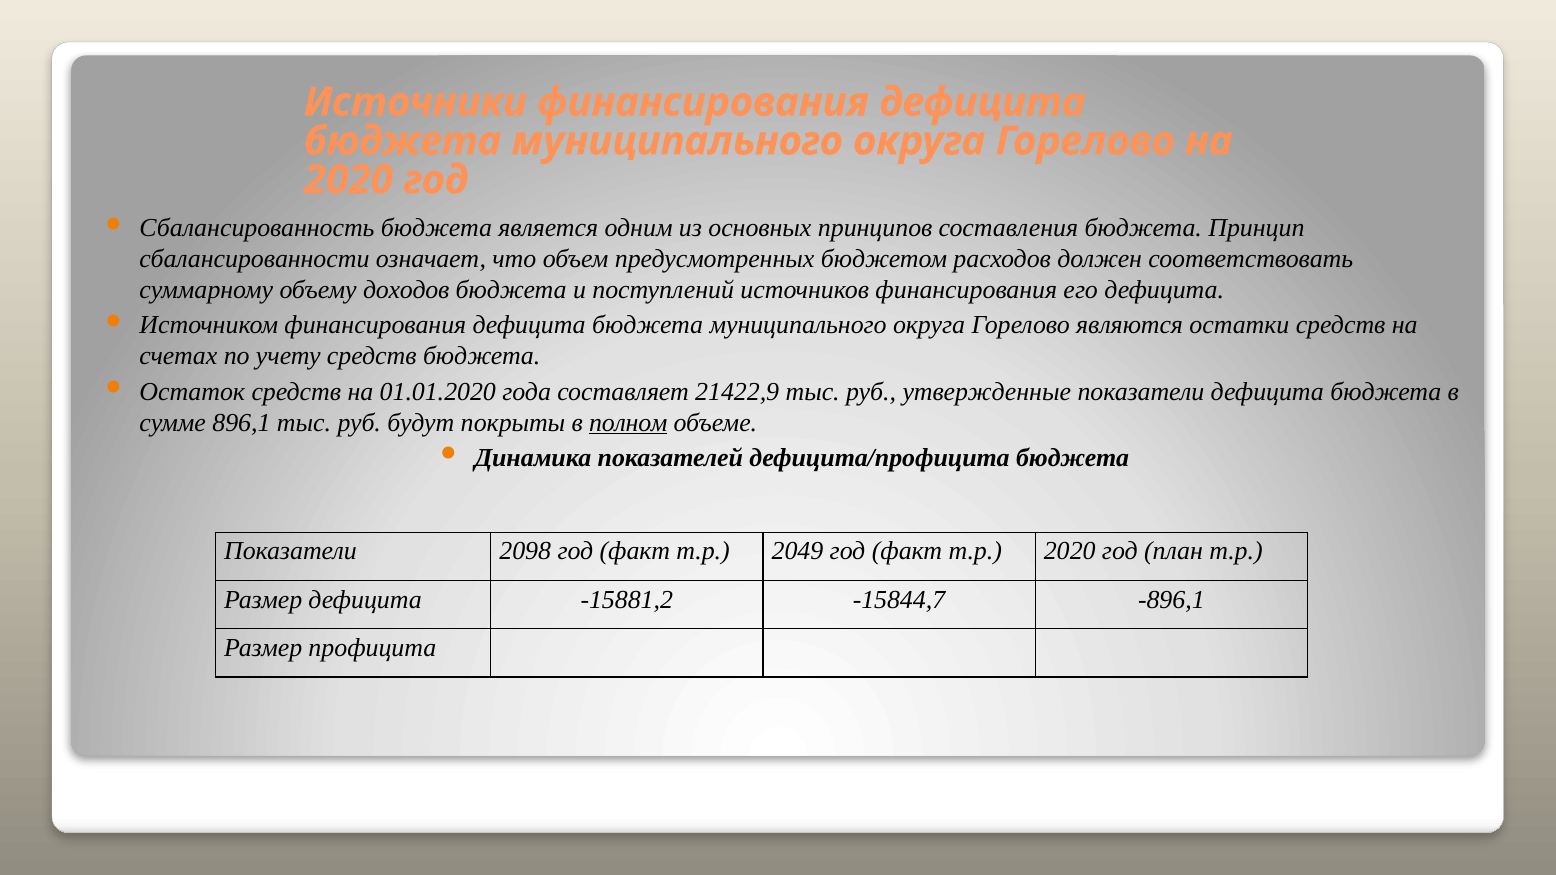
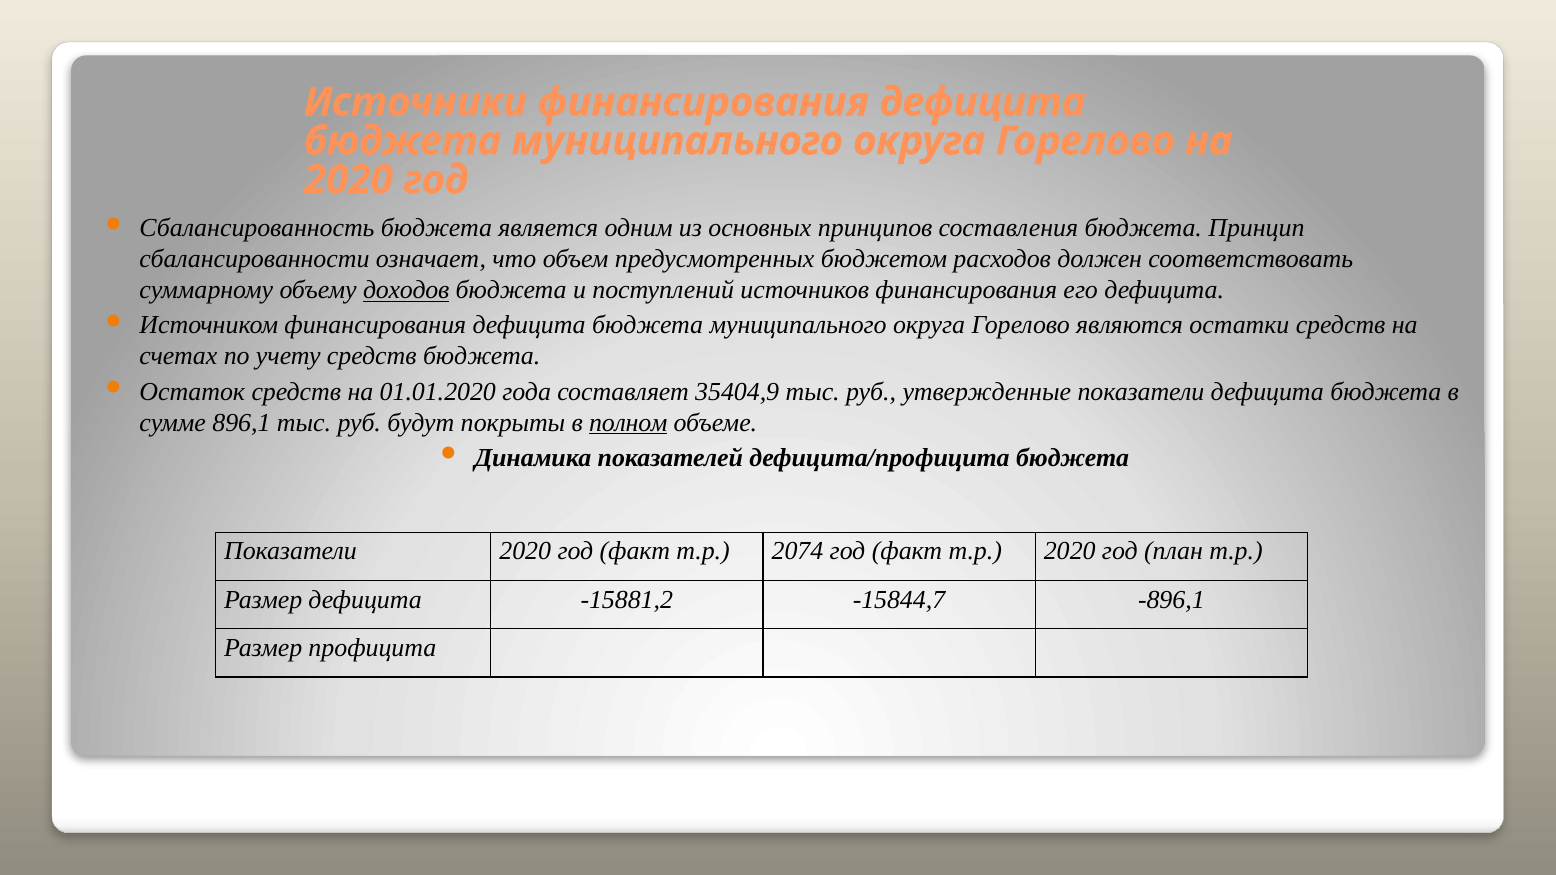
доходов underline: none -> present
21422,9: 21422,9 -> 35404,9
Показатели 2098: 2098 -> 2020
2049: 2049 -> 2074
